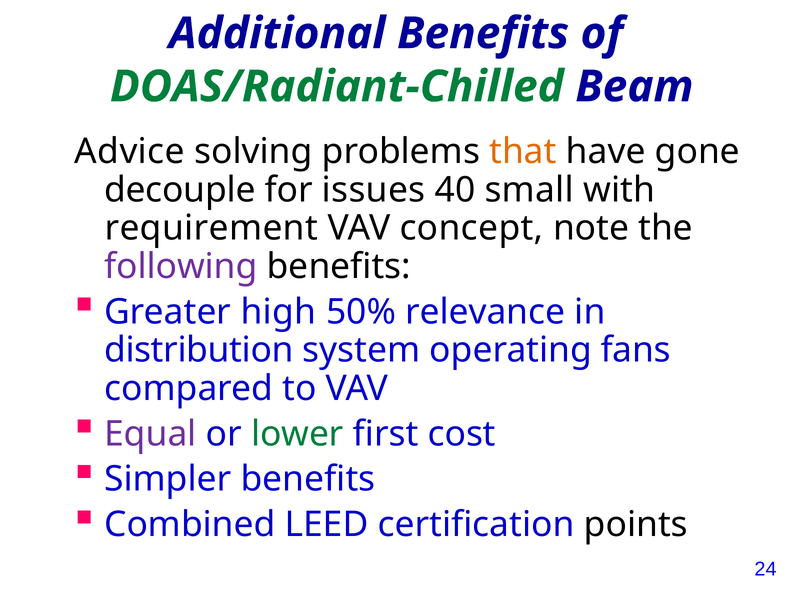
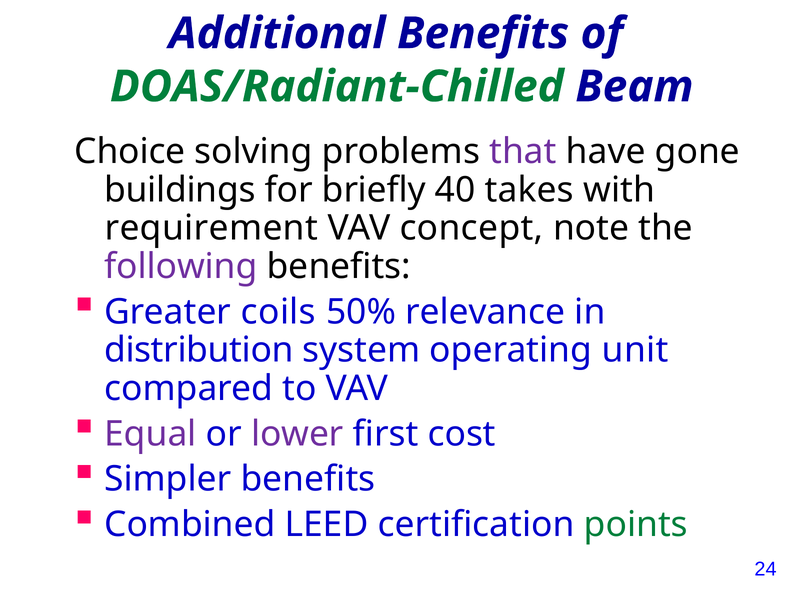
Advice: Advice -> Choice
that colour: orange -> purple
decouple: decouple -> buildings
issues: issues -> briefly
small: small -> takes
high: high -> coils
fans: fans -> unit
lower colour: green -> purple
points colour: black -> green
